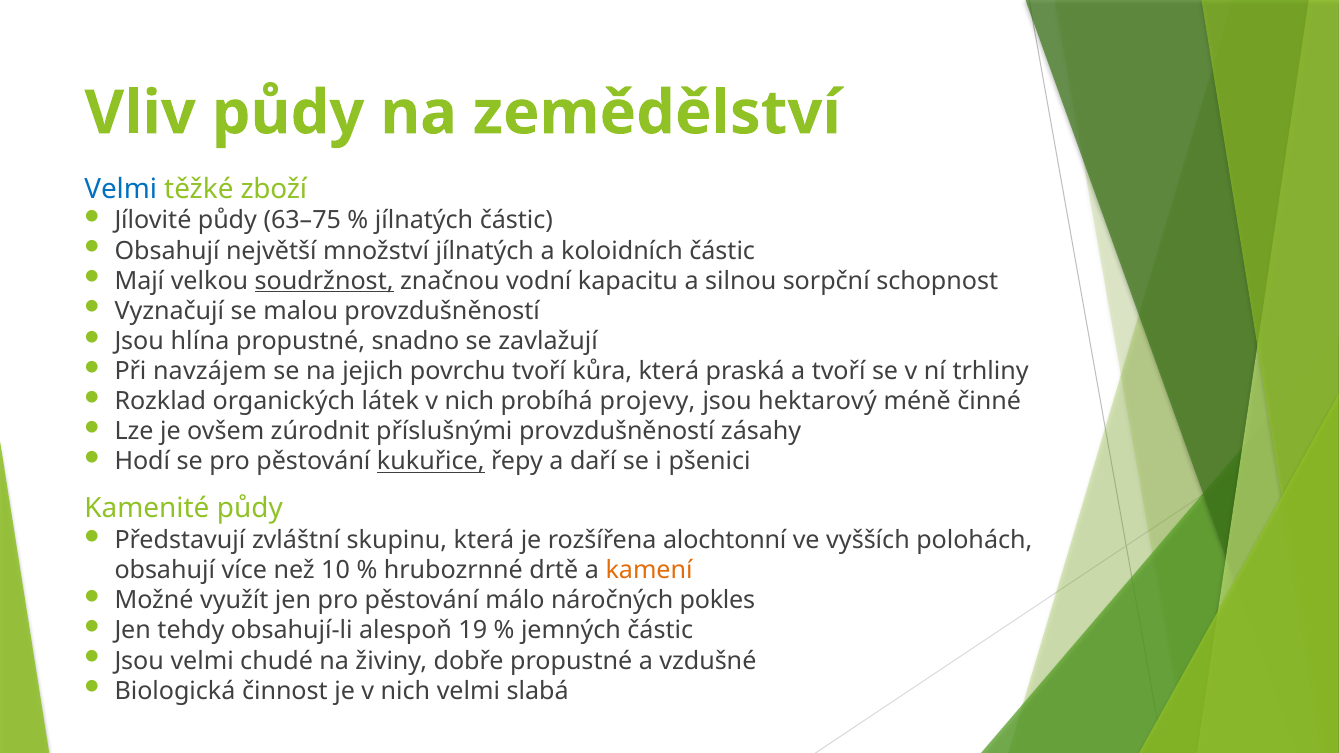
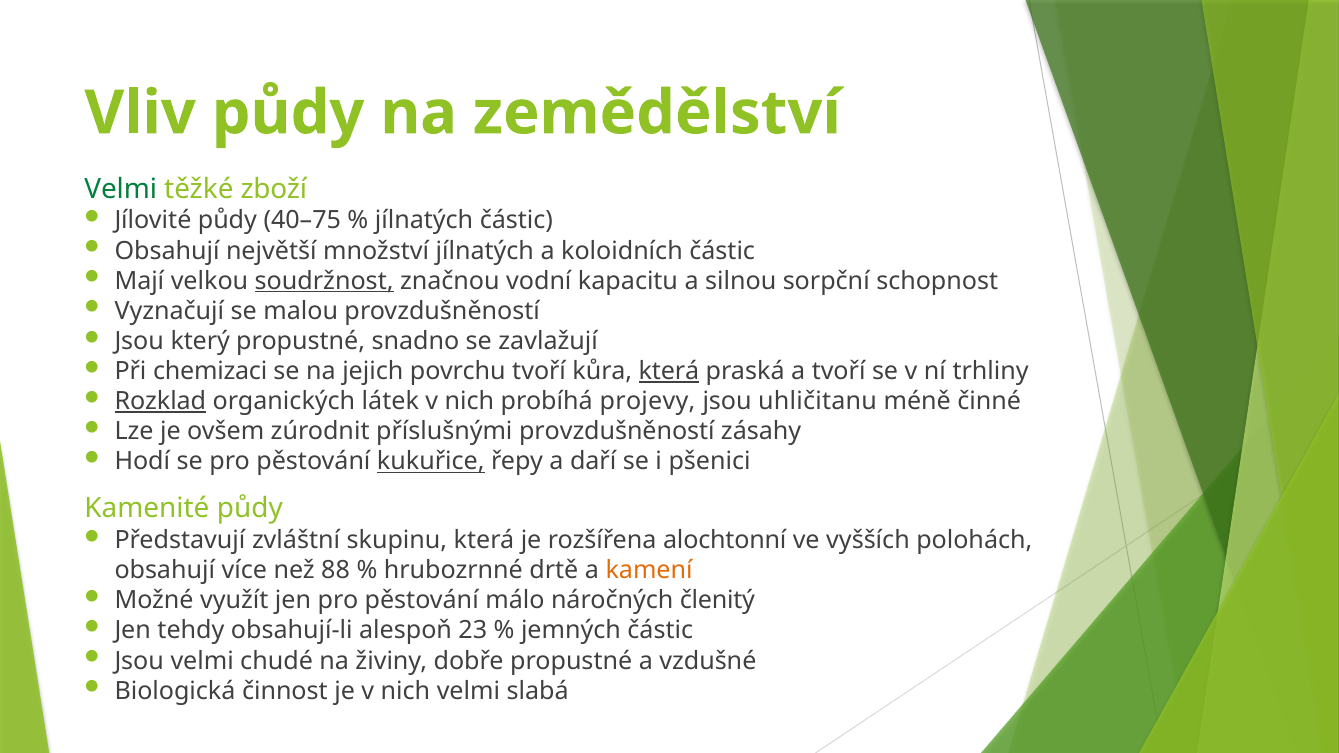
Velmi at (121, 189) colour: blue -> green
63–75: 63–75 -> 40–75
hlína: hlína -> který
navzájem: navzájem -> chemizaci
která at (669, 371) underline: none -> present
Rozklad underline: none -> present
hektarový: hektarový -> uhličitanu
10: 10 -> 88
pokles: pokles -> členitý
19: 19 -> 23
